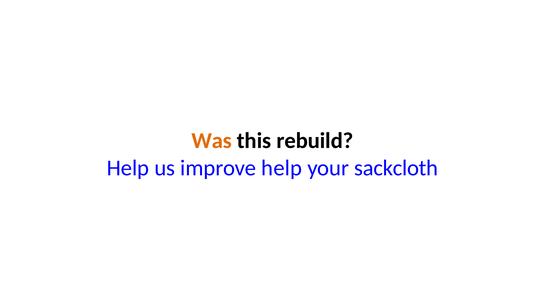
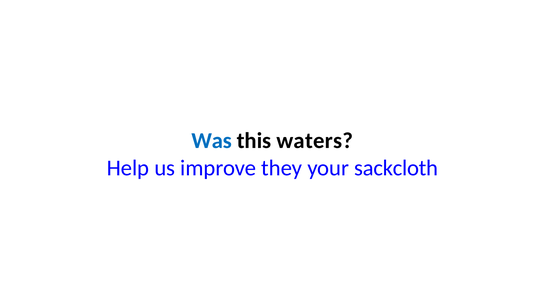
Was colour: orange -> blue
rebuild: rebuild -> waters
improve help: help -> they
